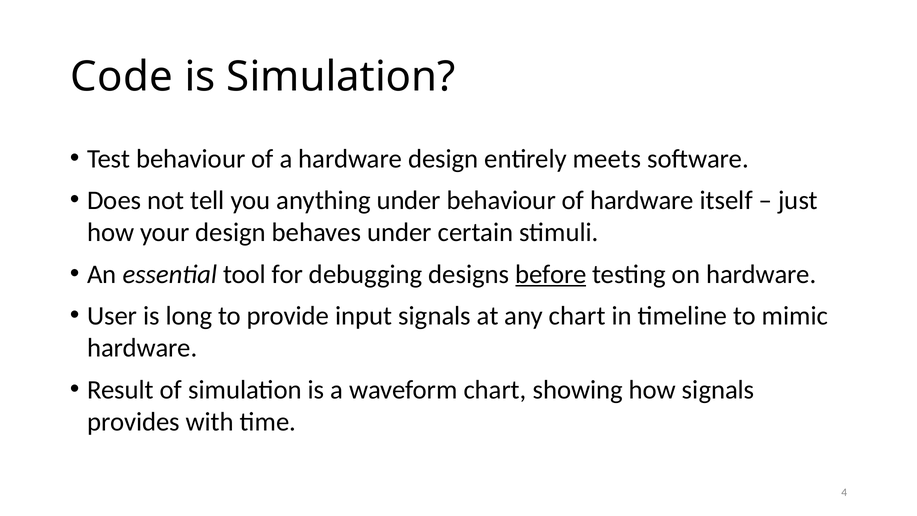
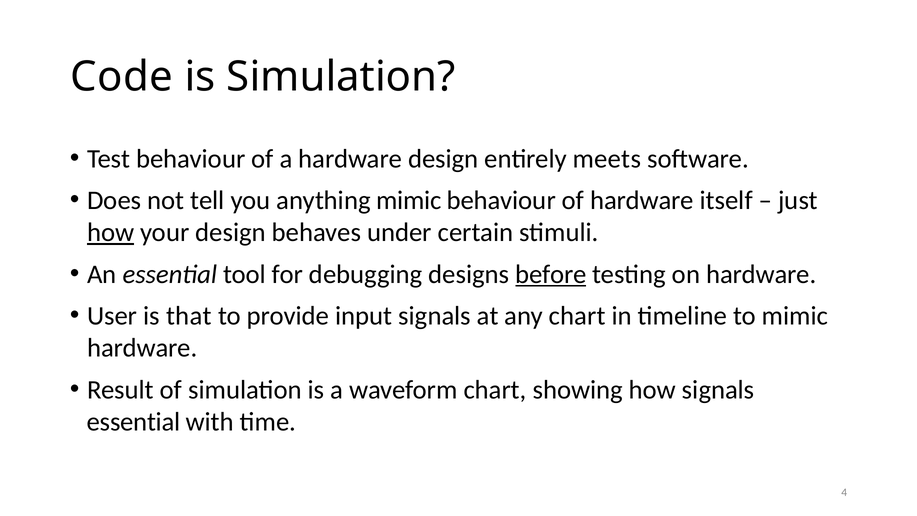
anything under: under -> mimic
how at (111, 232) underline: none -> present
long: long -> that
provides at (133, 422): provides -> essential
